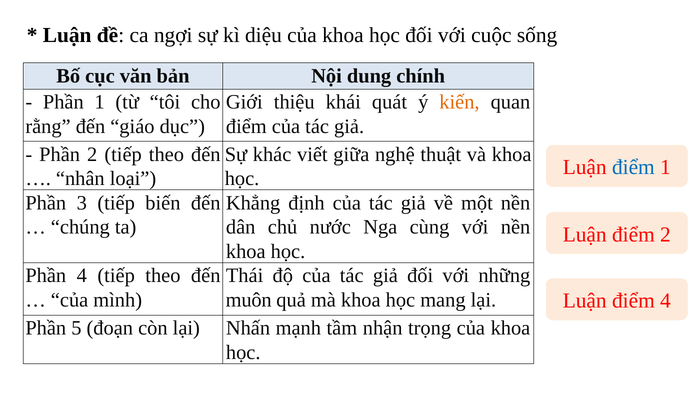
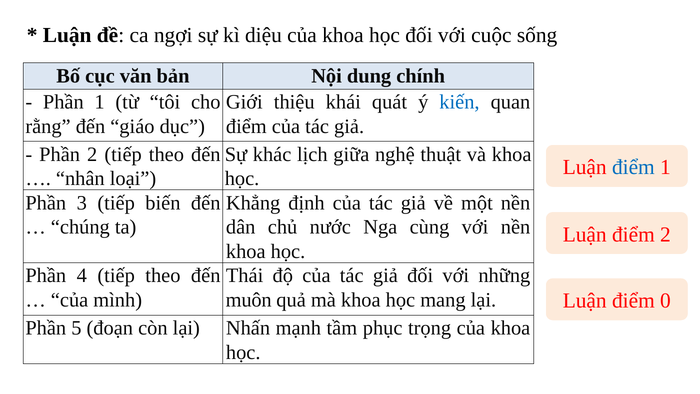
kiến colour: orange -> blue
viết: viết -> lịch
điểm 4: 4 -> 0
nhận: nhận -> phục
